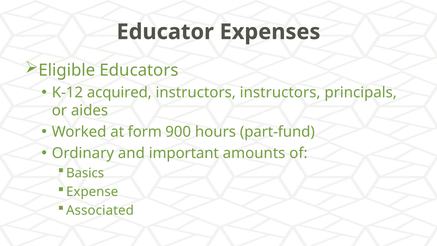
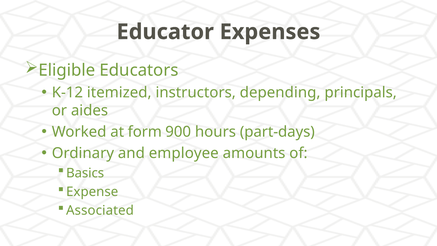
acquired: acquired -> itemized
instructors instructors: instructors -> depending
part-fund: part-fund -> part-days
important: important -> employee
